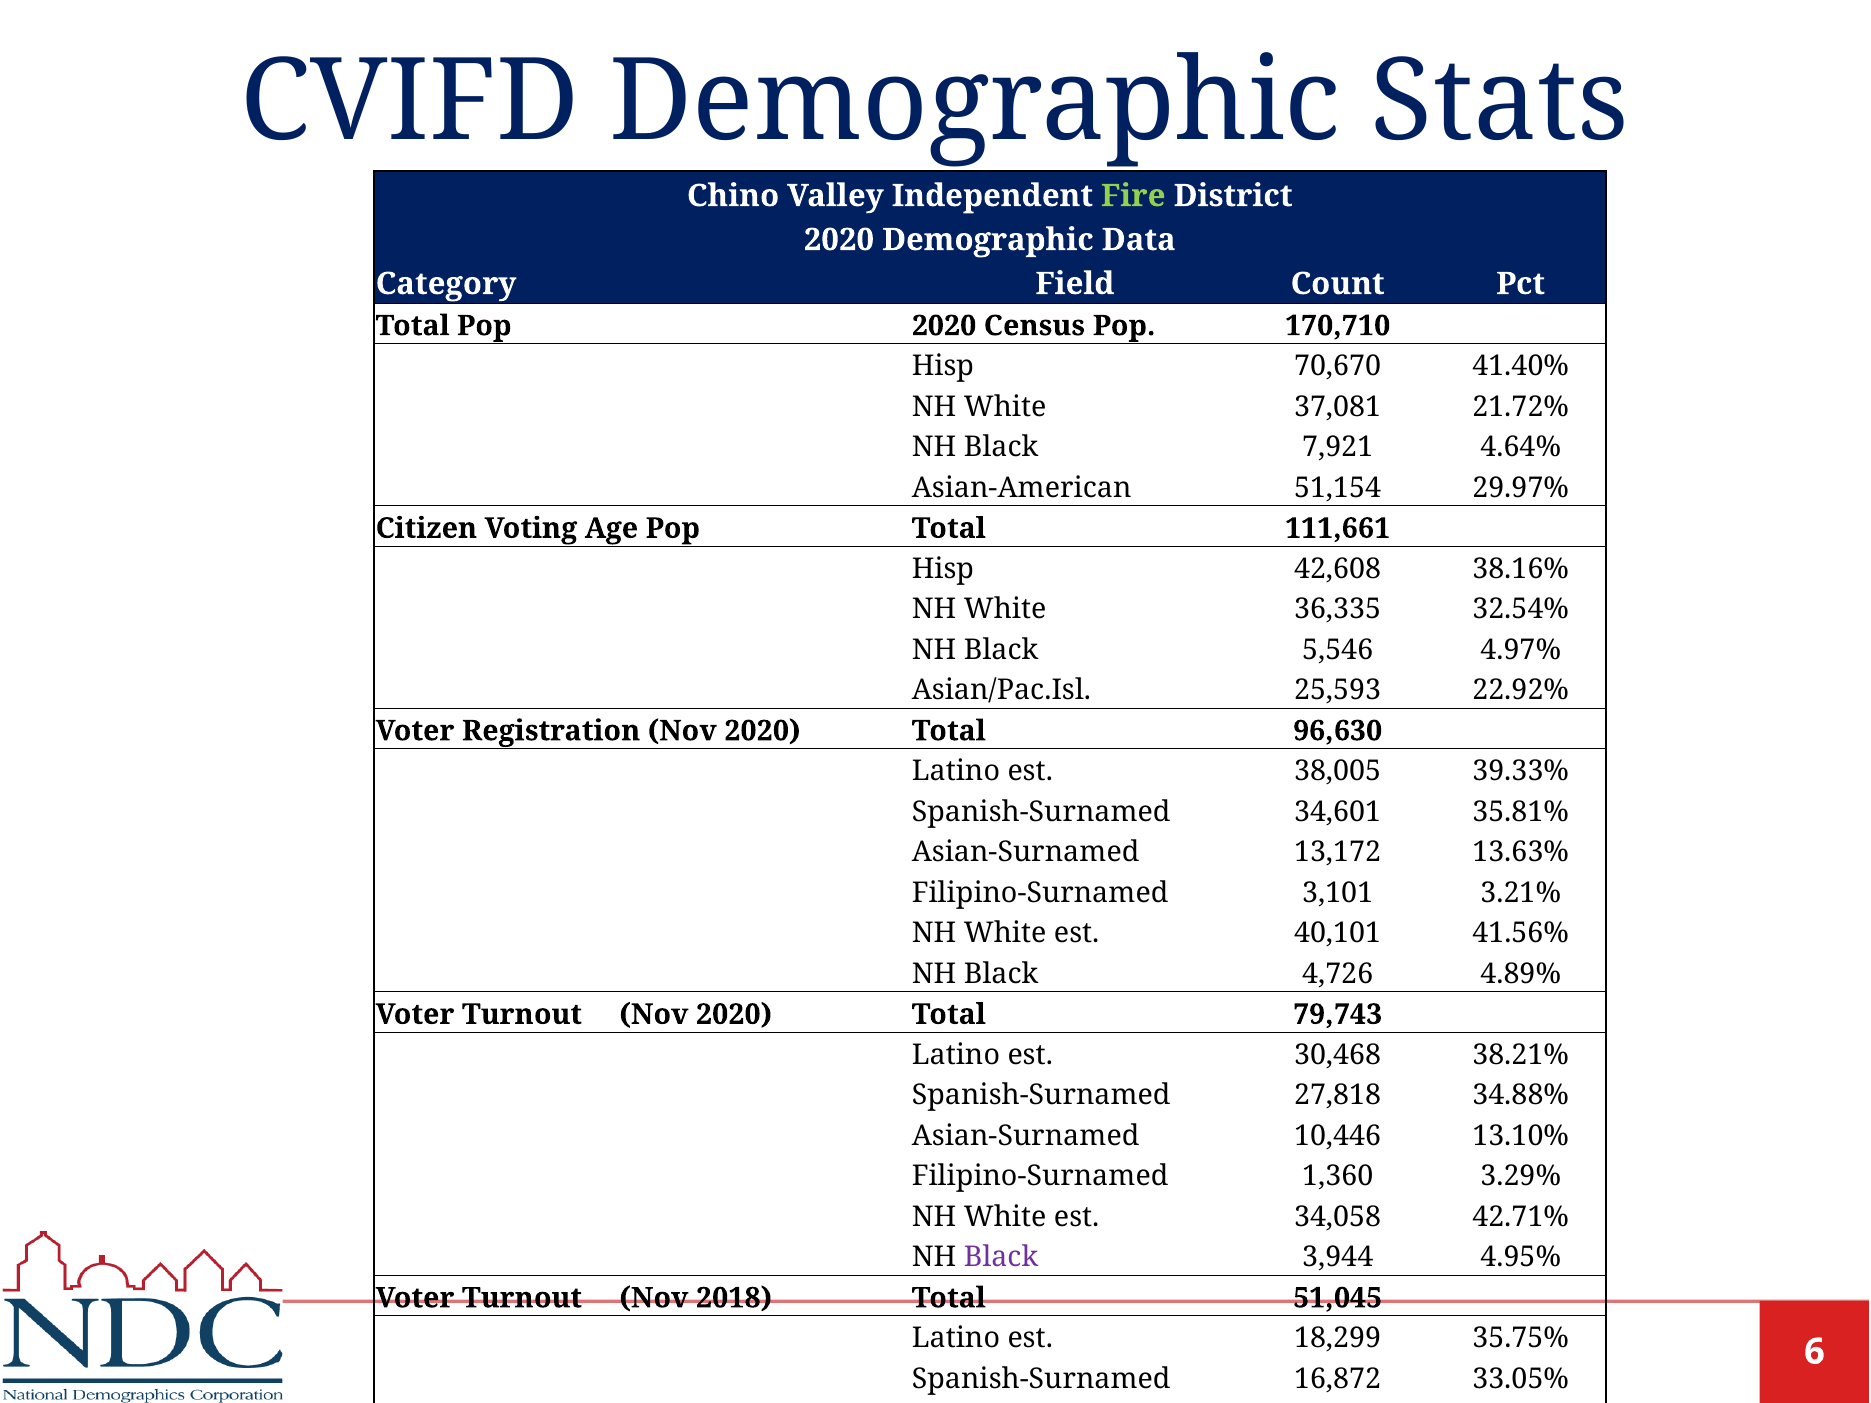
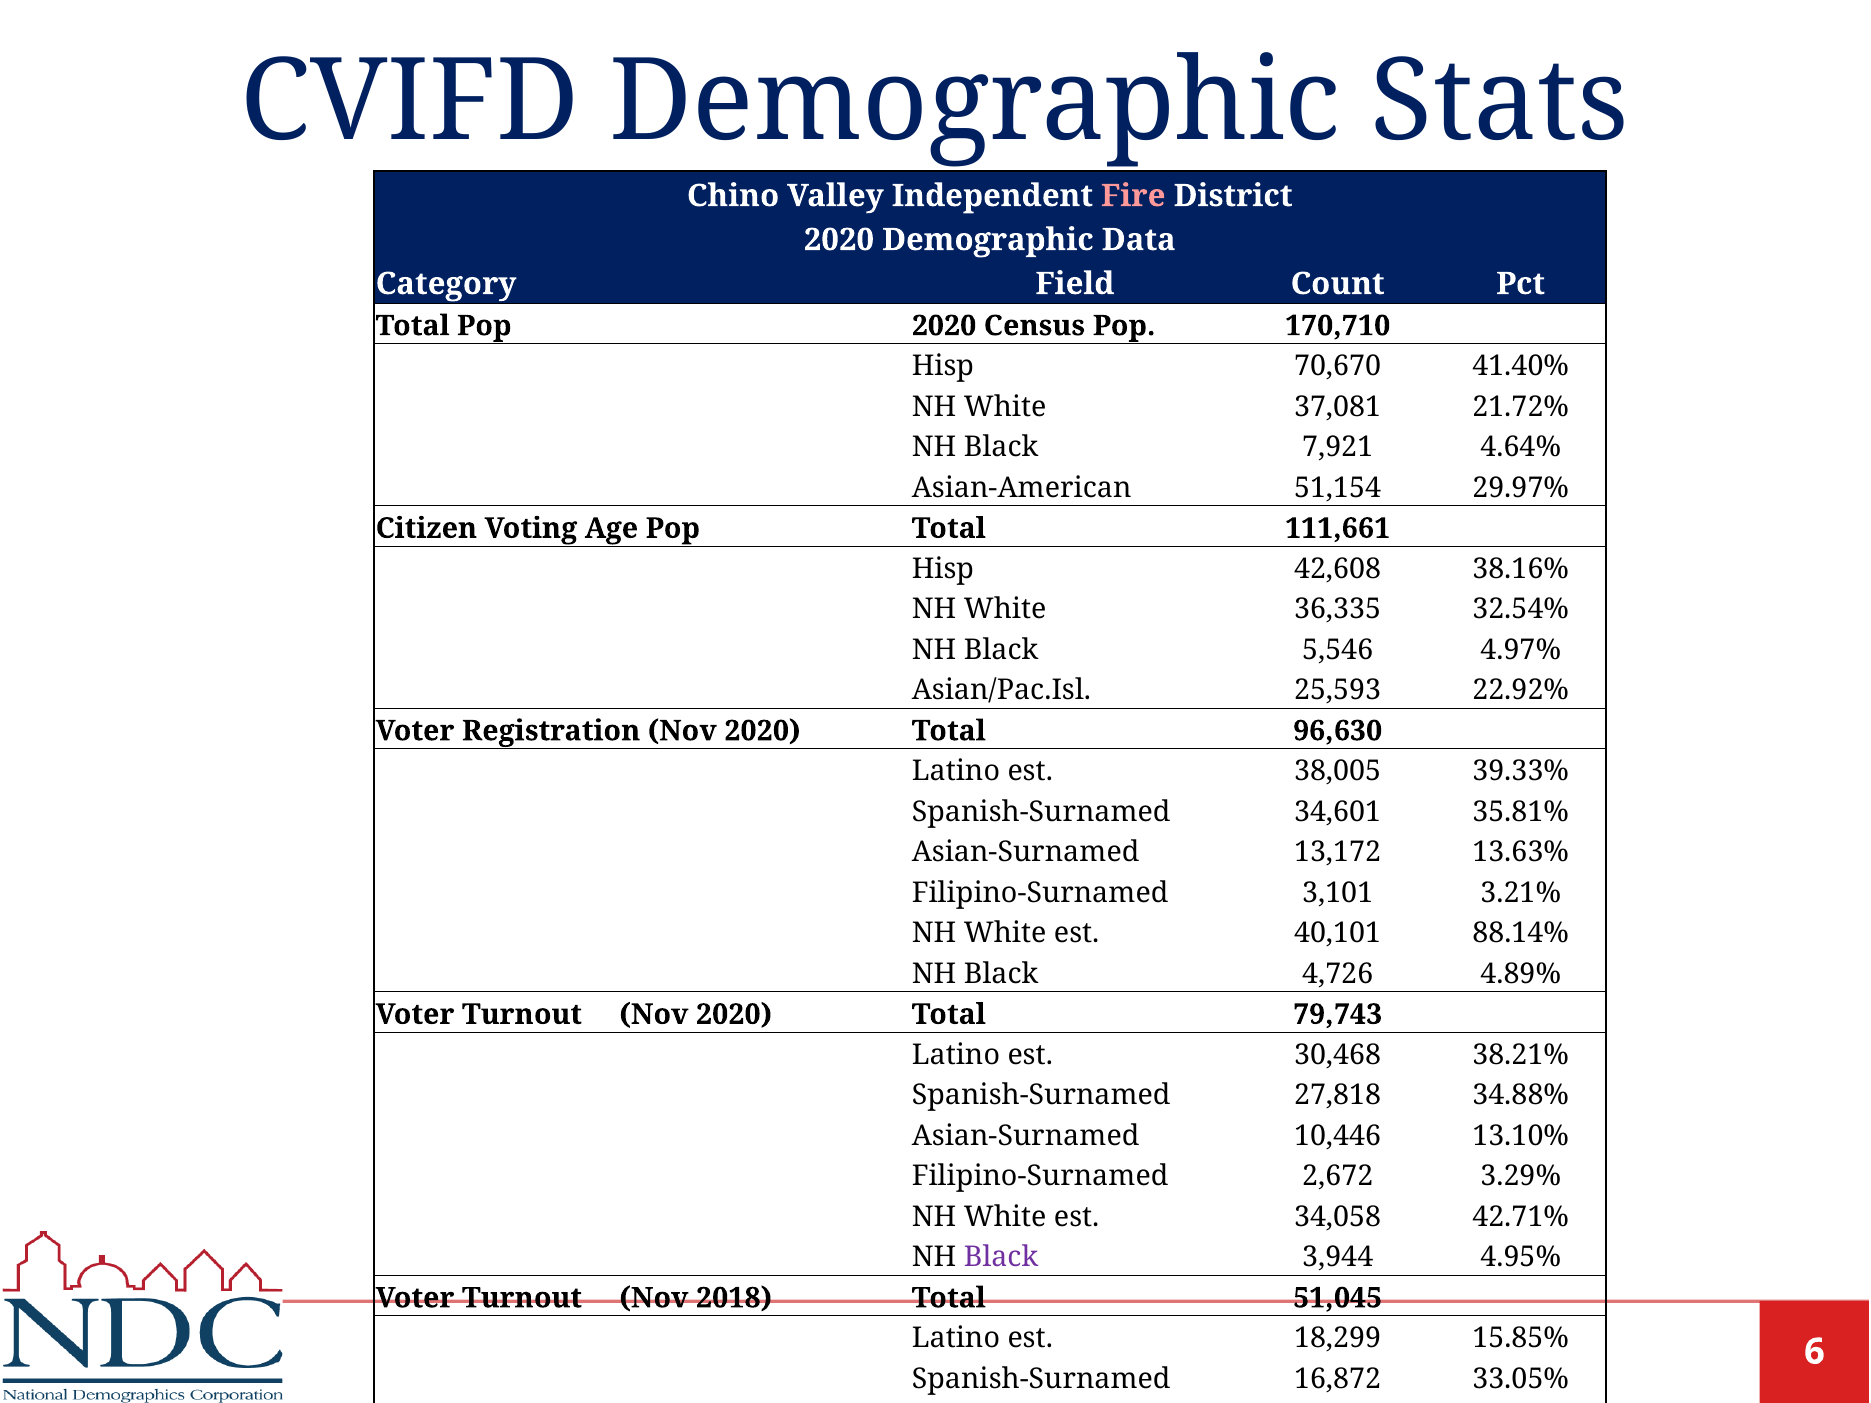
Fire colour: light green -> pink
41.56%: 41.56% -> 88.14%
1,360: 1,360 -> 2,672
35.75%: 35.75% -> 15.85%
